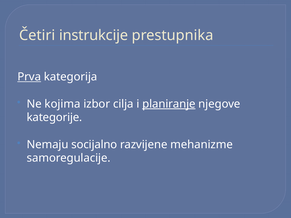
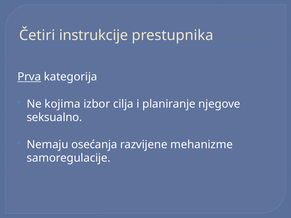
planiranje underline: present -> none
kategorije: kategorije -> seksualno
socijalno: socijalno -> osećanja
